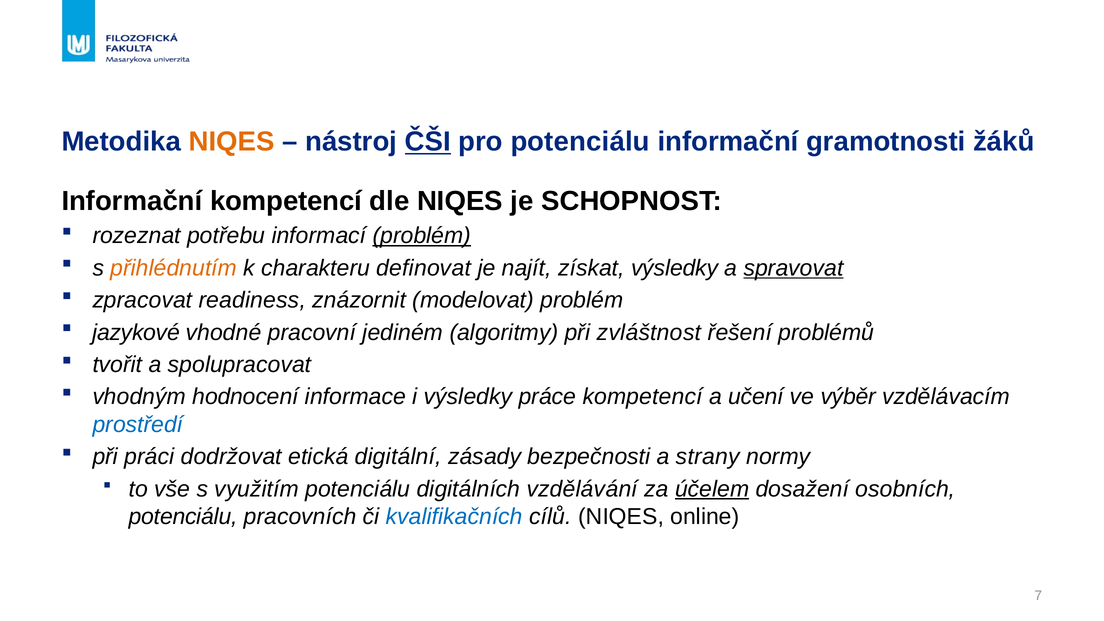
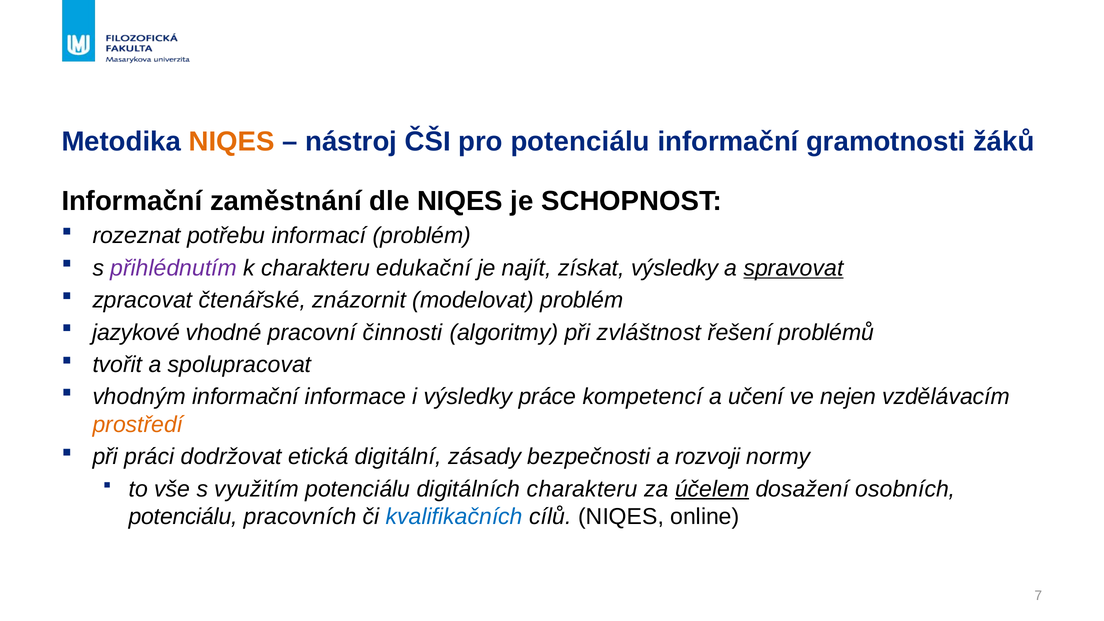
ČŠI underline: present -> none
Informační kompetencí: kompetencí -> zaměstnání
problém at (422, 236) underline: present -> none
přihlédnutím colour: orange -> purple
definovat: definovat -> edukační
readiness: readiness -> čtenářské
jediném: jediném -> činnosti
vhodným hodnocení: hodnocení -> informační
výběr: výběr -> nejen
prostředí colour: blue -> orange
strany: strany -> rozvoji
digitálních vzdělávání: vzdělávání -> charakteru
